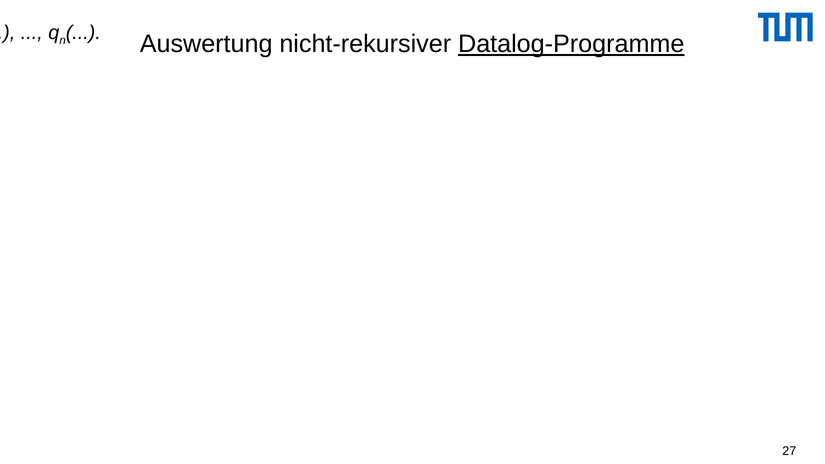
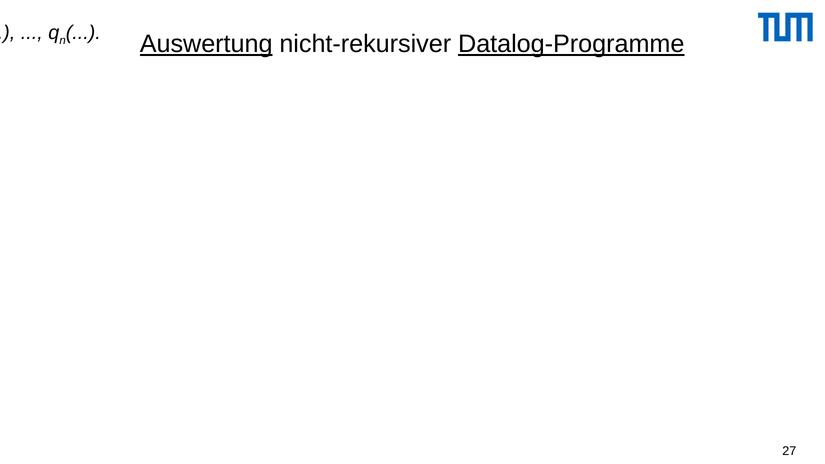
Auswertung underline: none -> present
